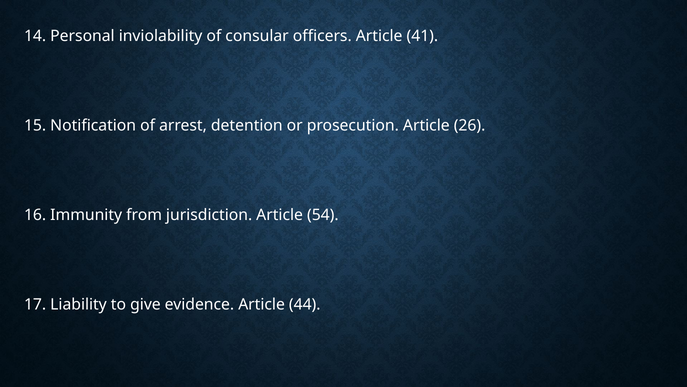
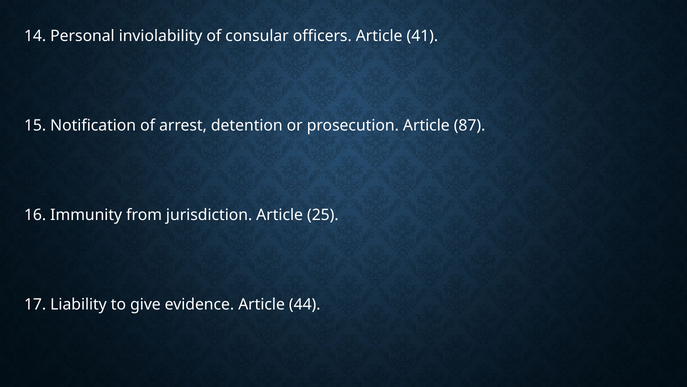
26: 26 -> 87
54: 54 -> 25
